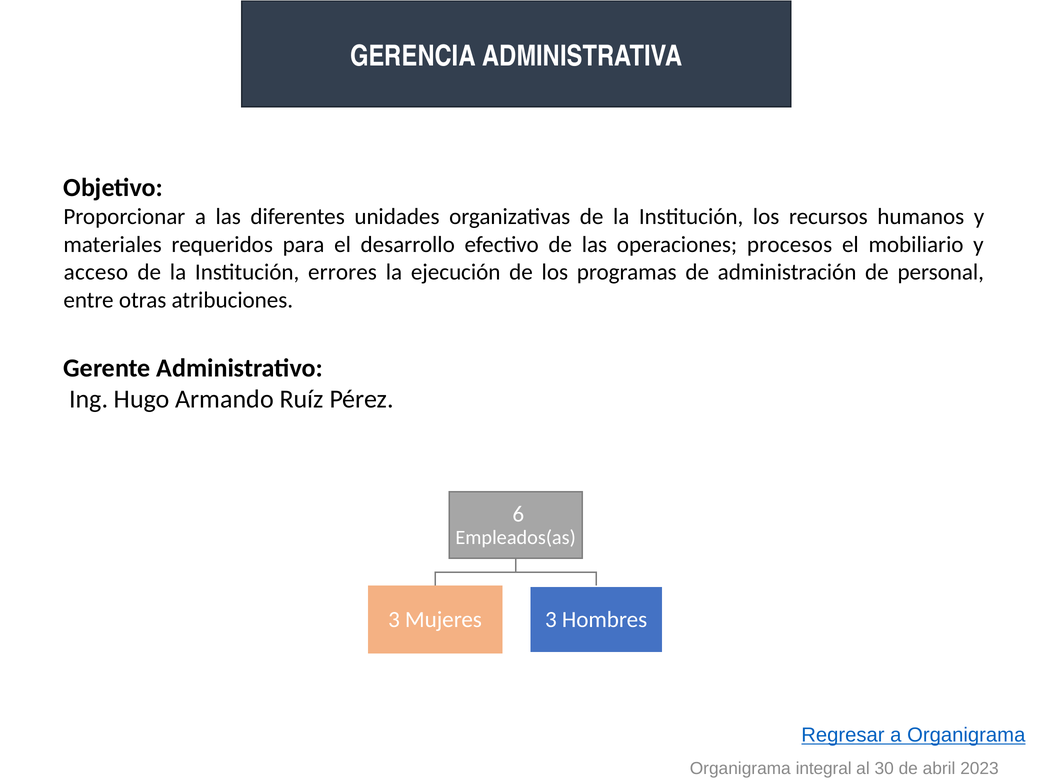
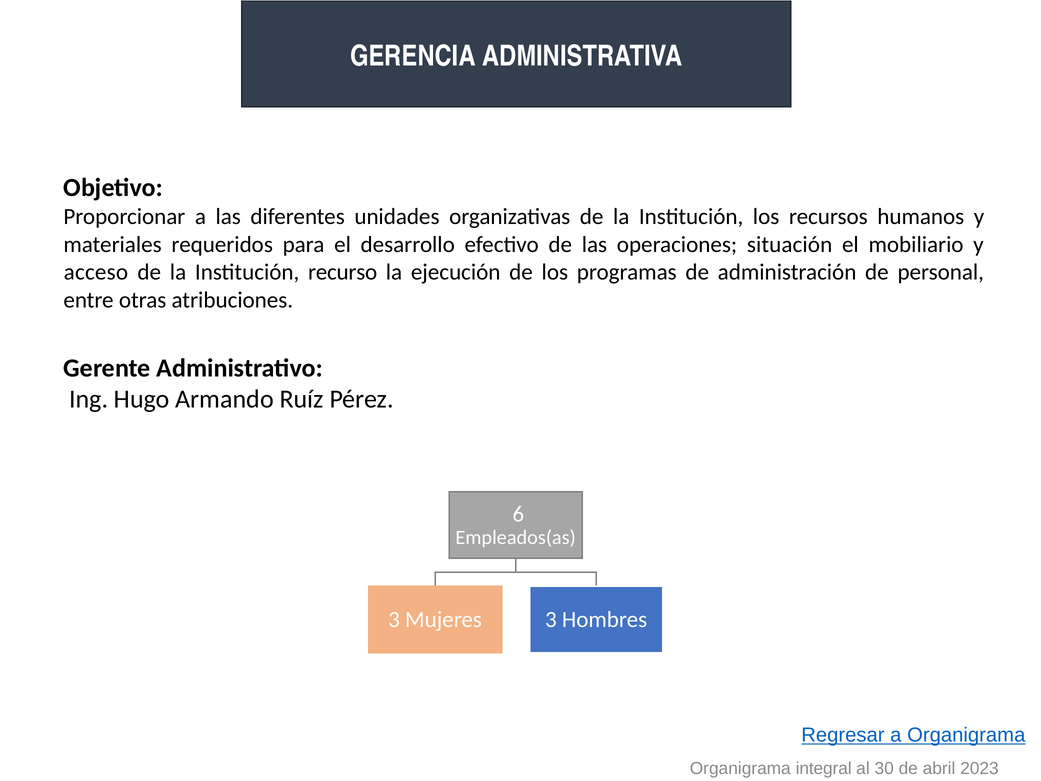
procesos: procesos -> situación
errores: errores -> recurso
